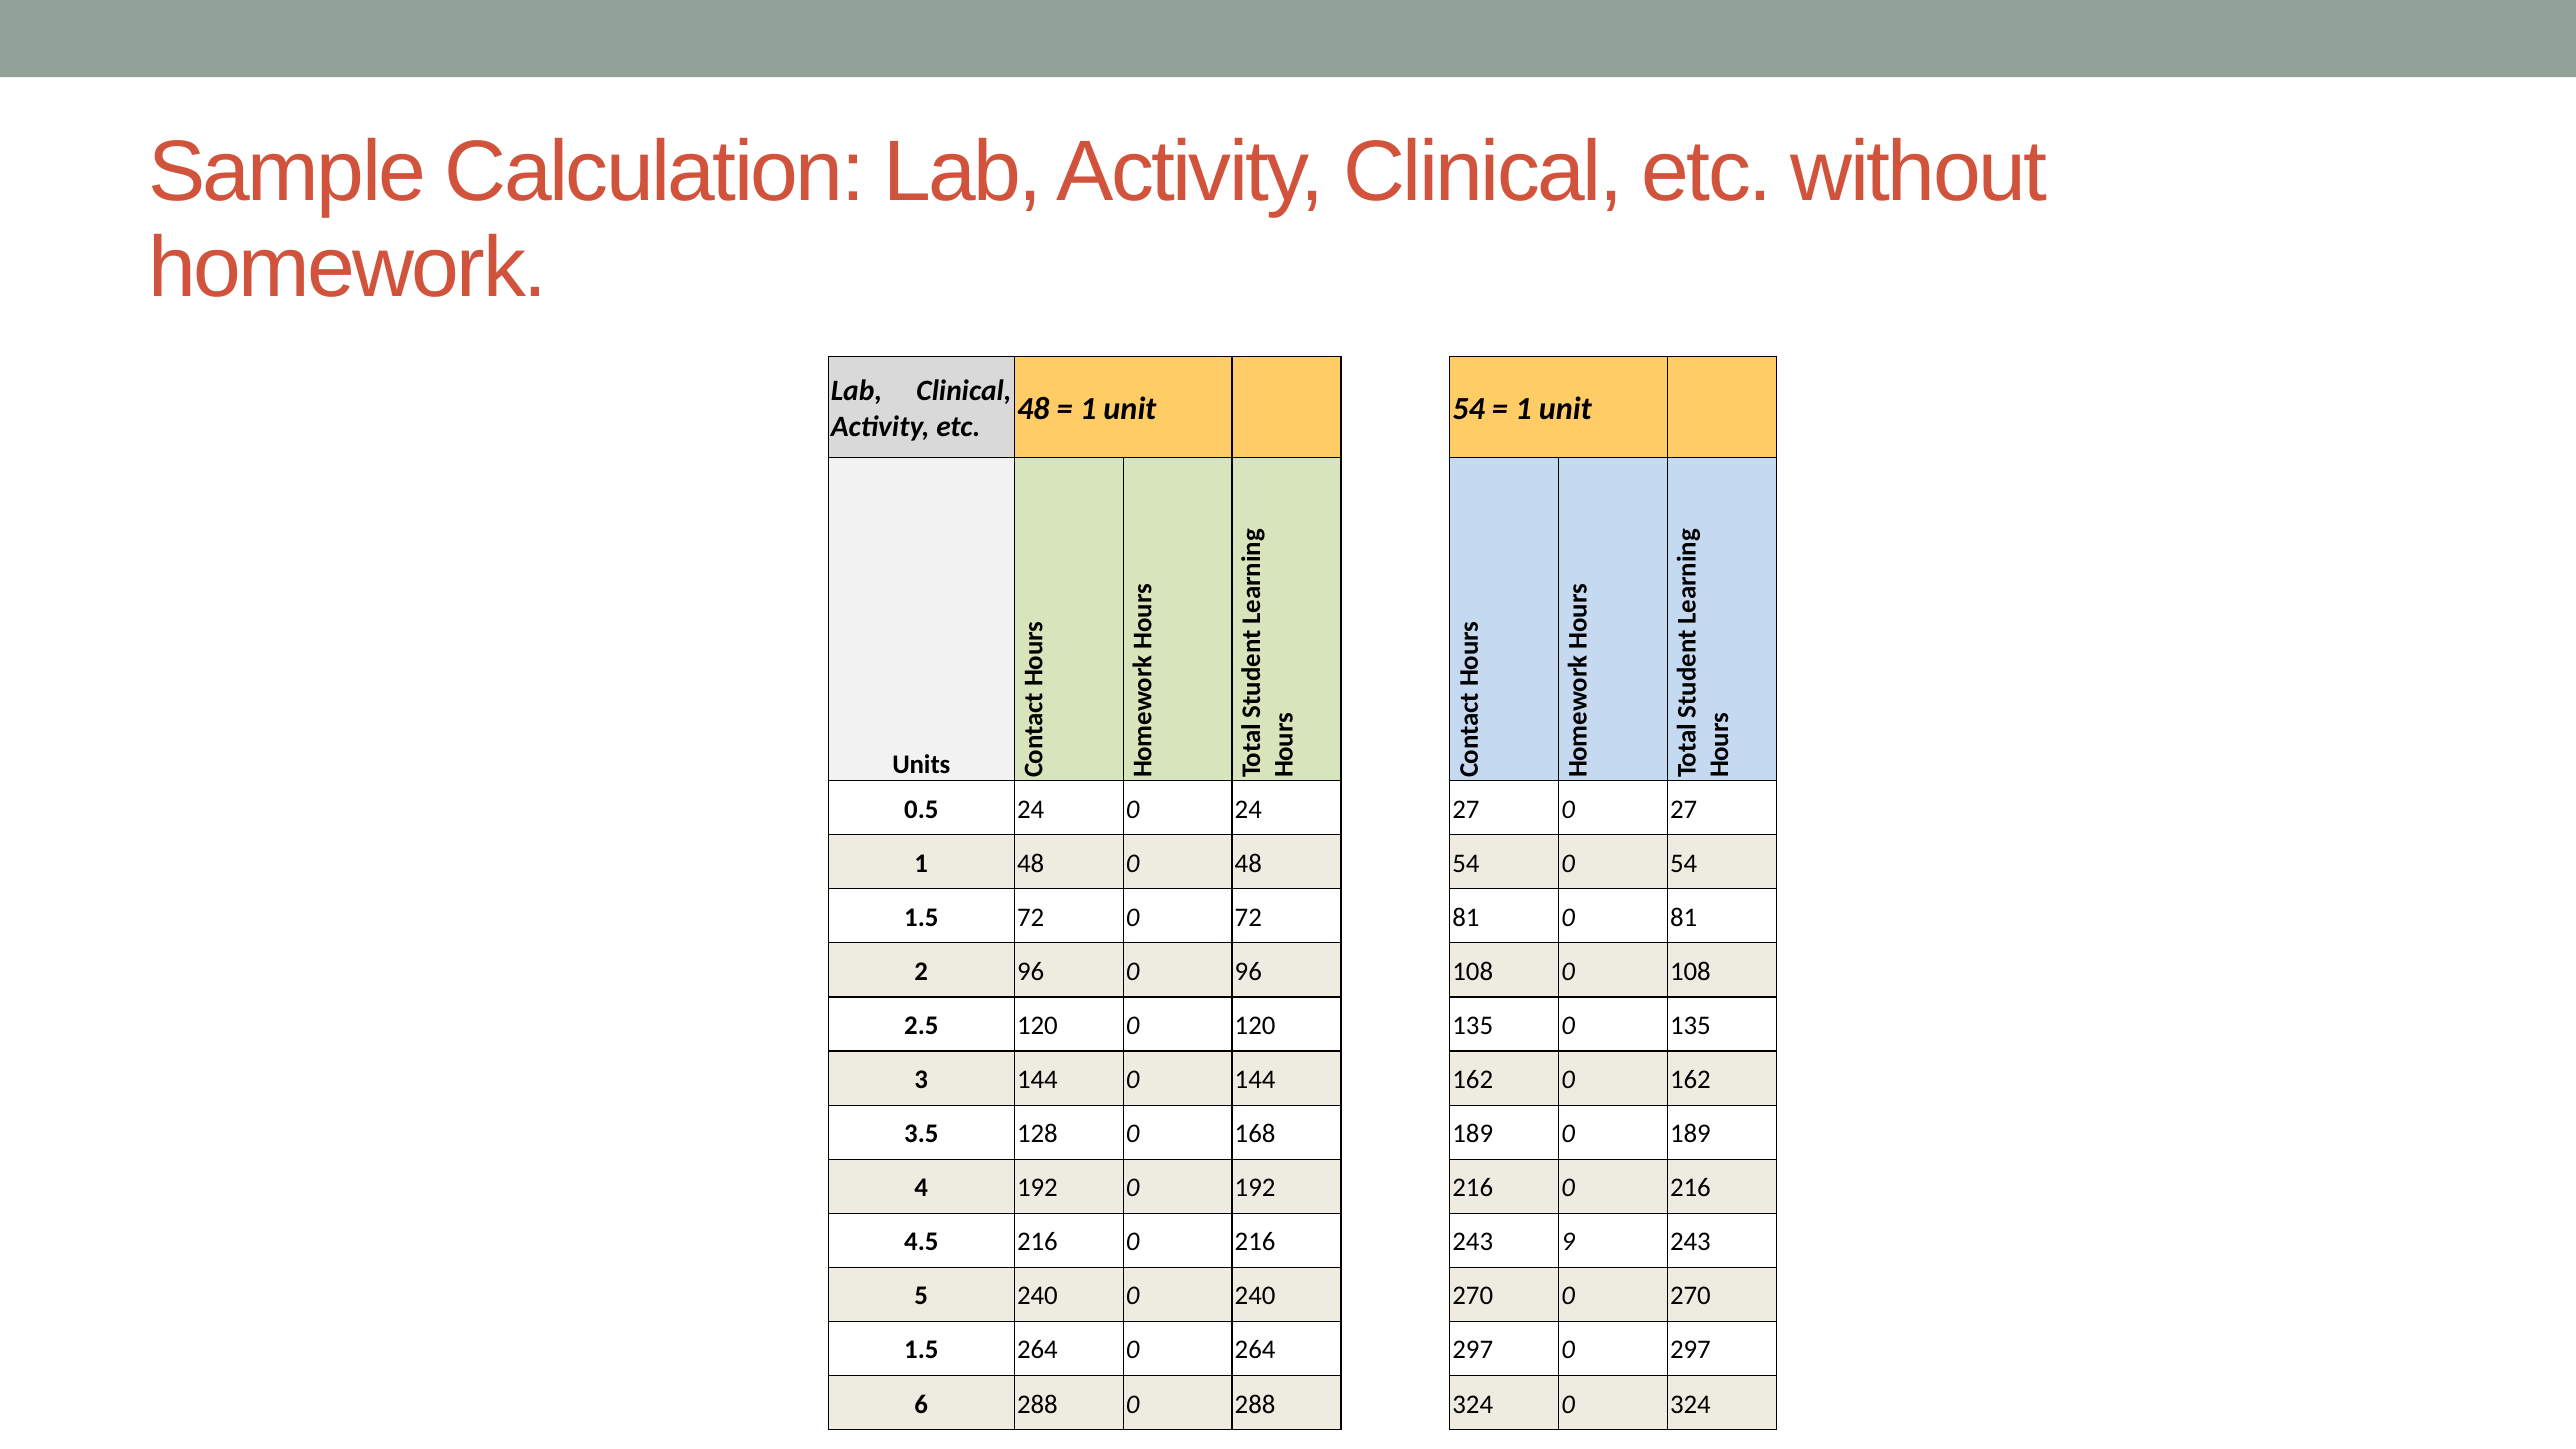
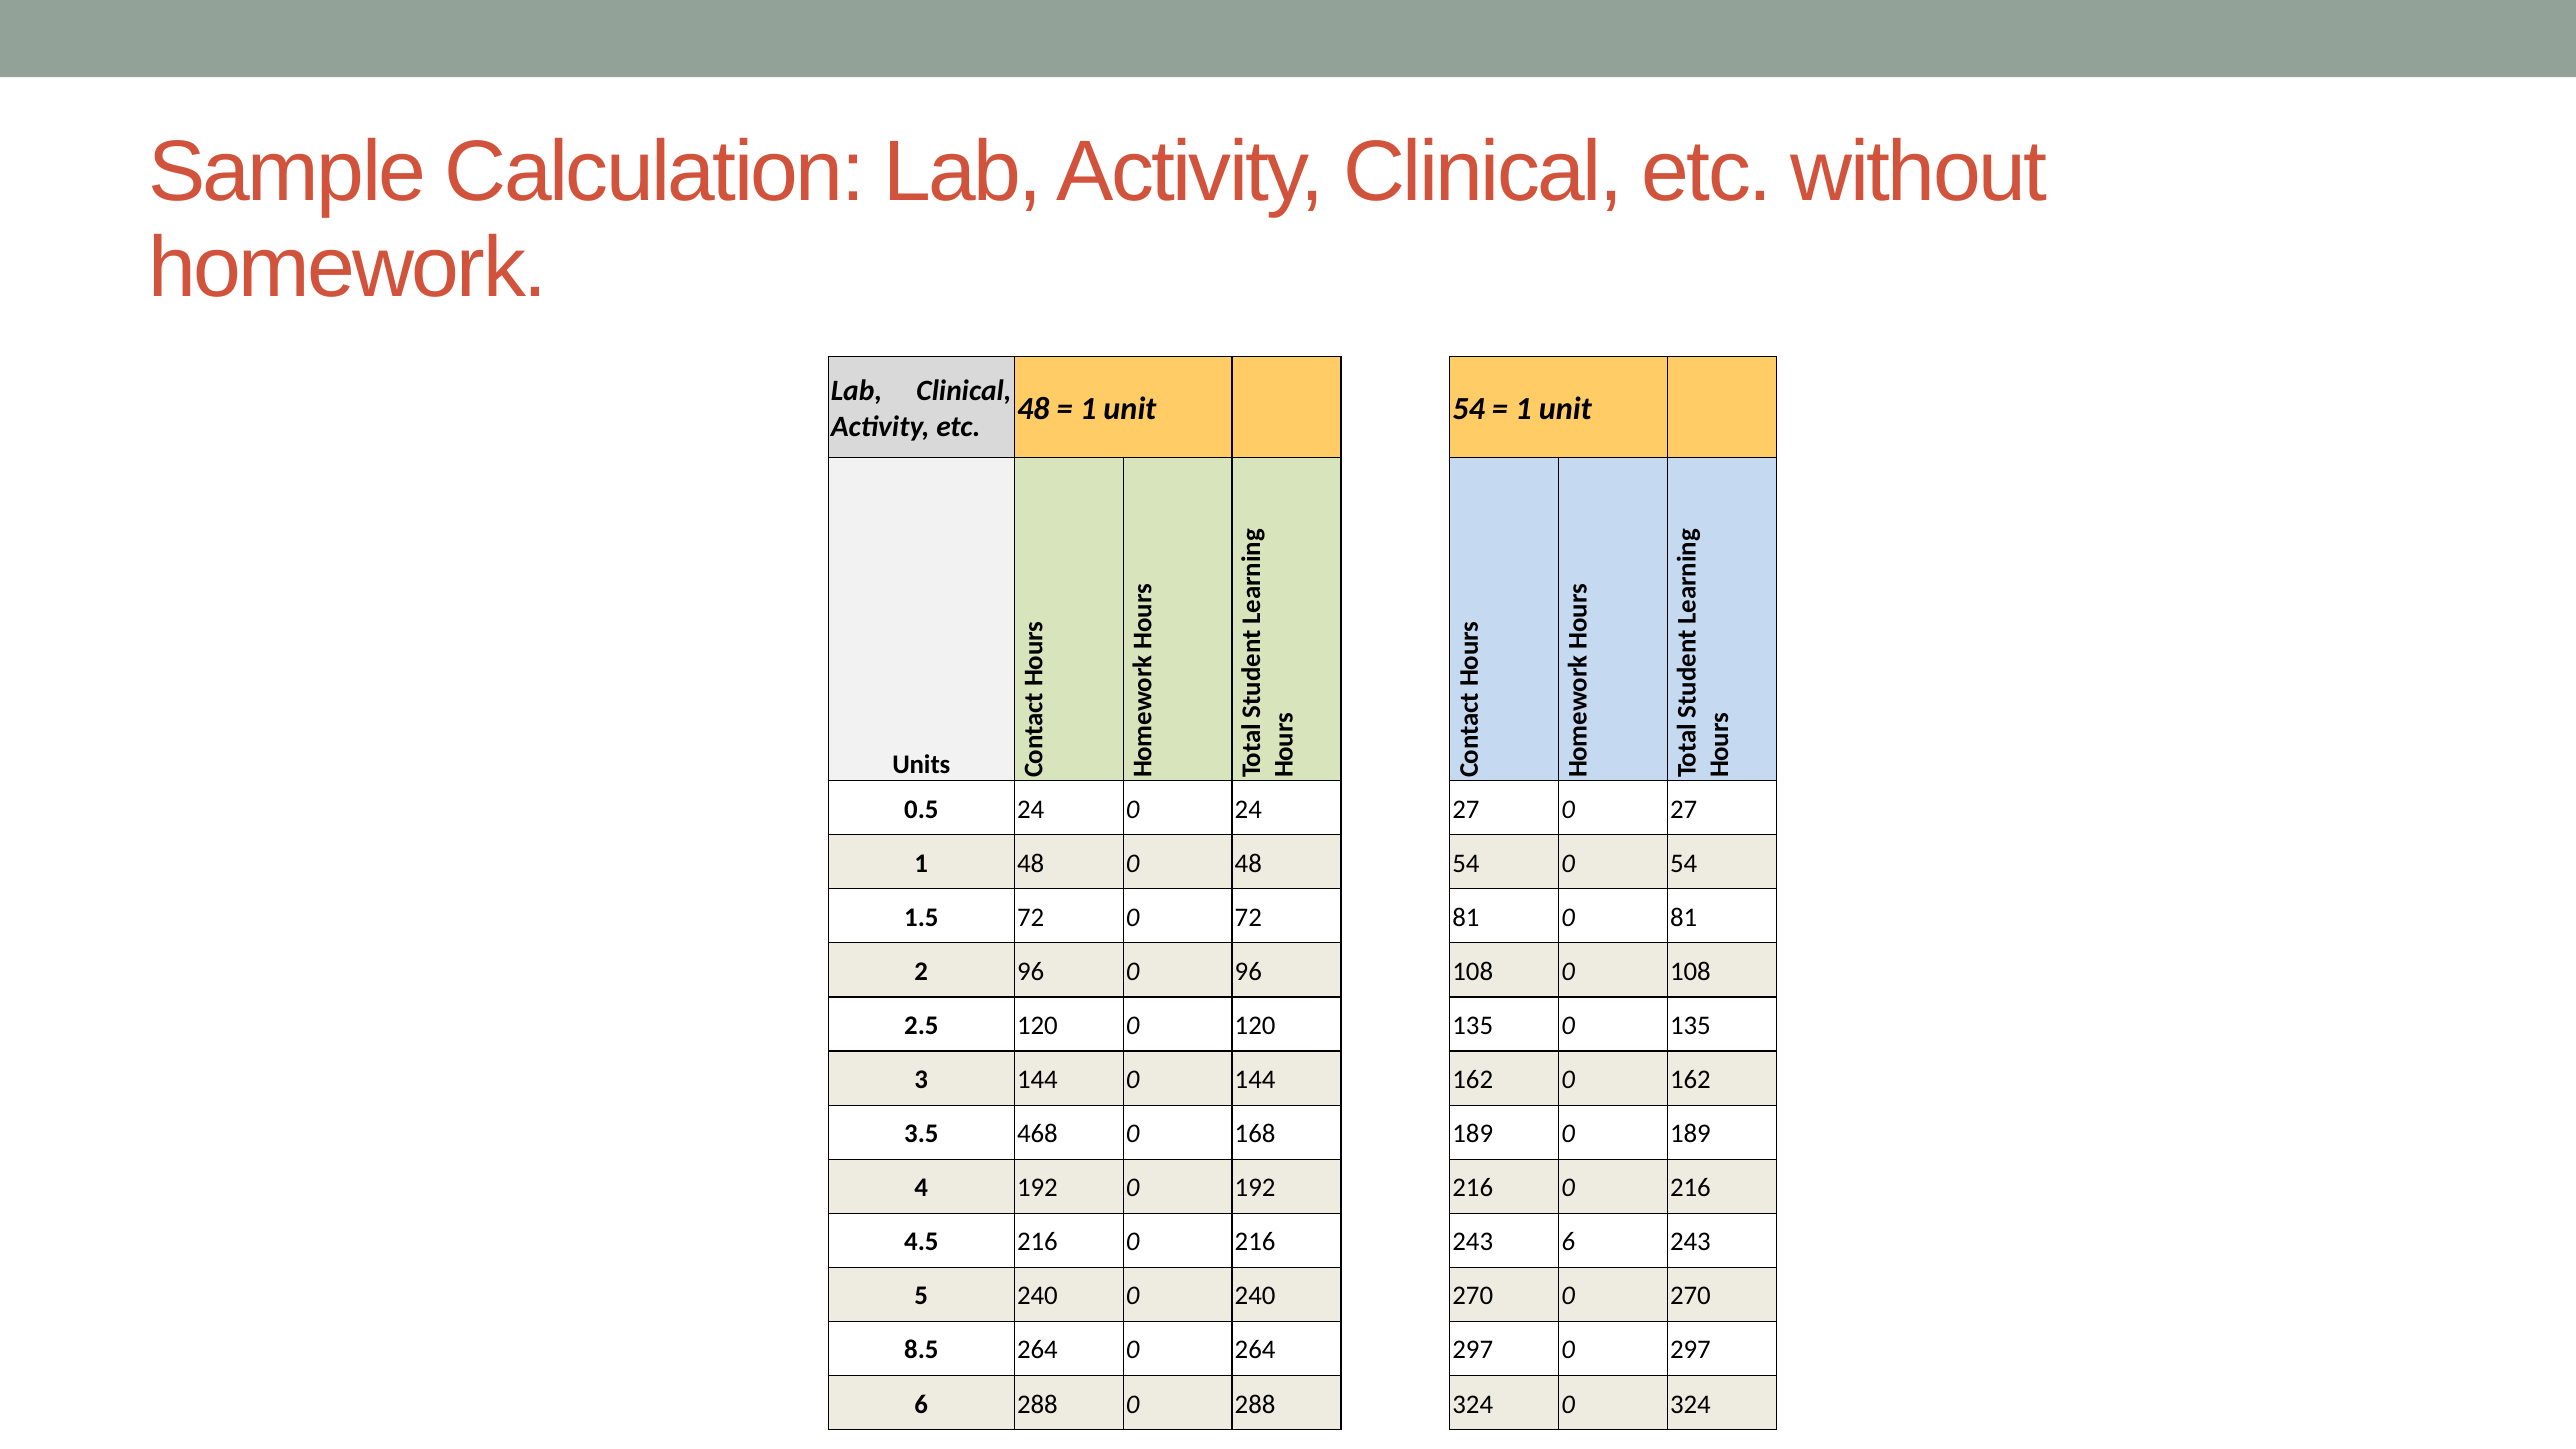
128: 128 -> 468
243 9: 9 -> 6
1.5 at (921, 1350): 1.5 -> 8.5
